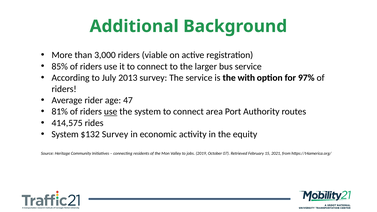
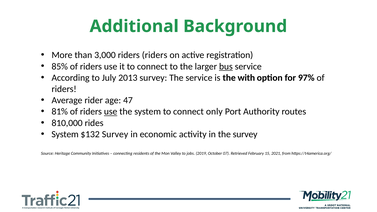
riders viable: viable -> riders
bus underline: none -> present
area: area -> only
414,575: 414,575 -> 810,000
the equity: equity -> survey
